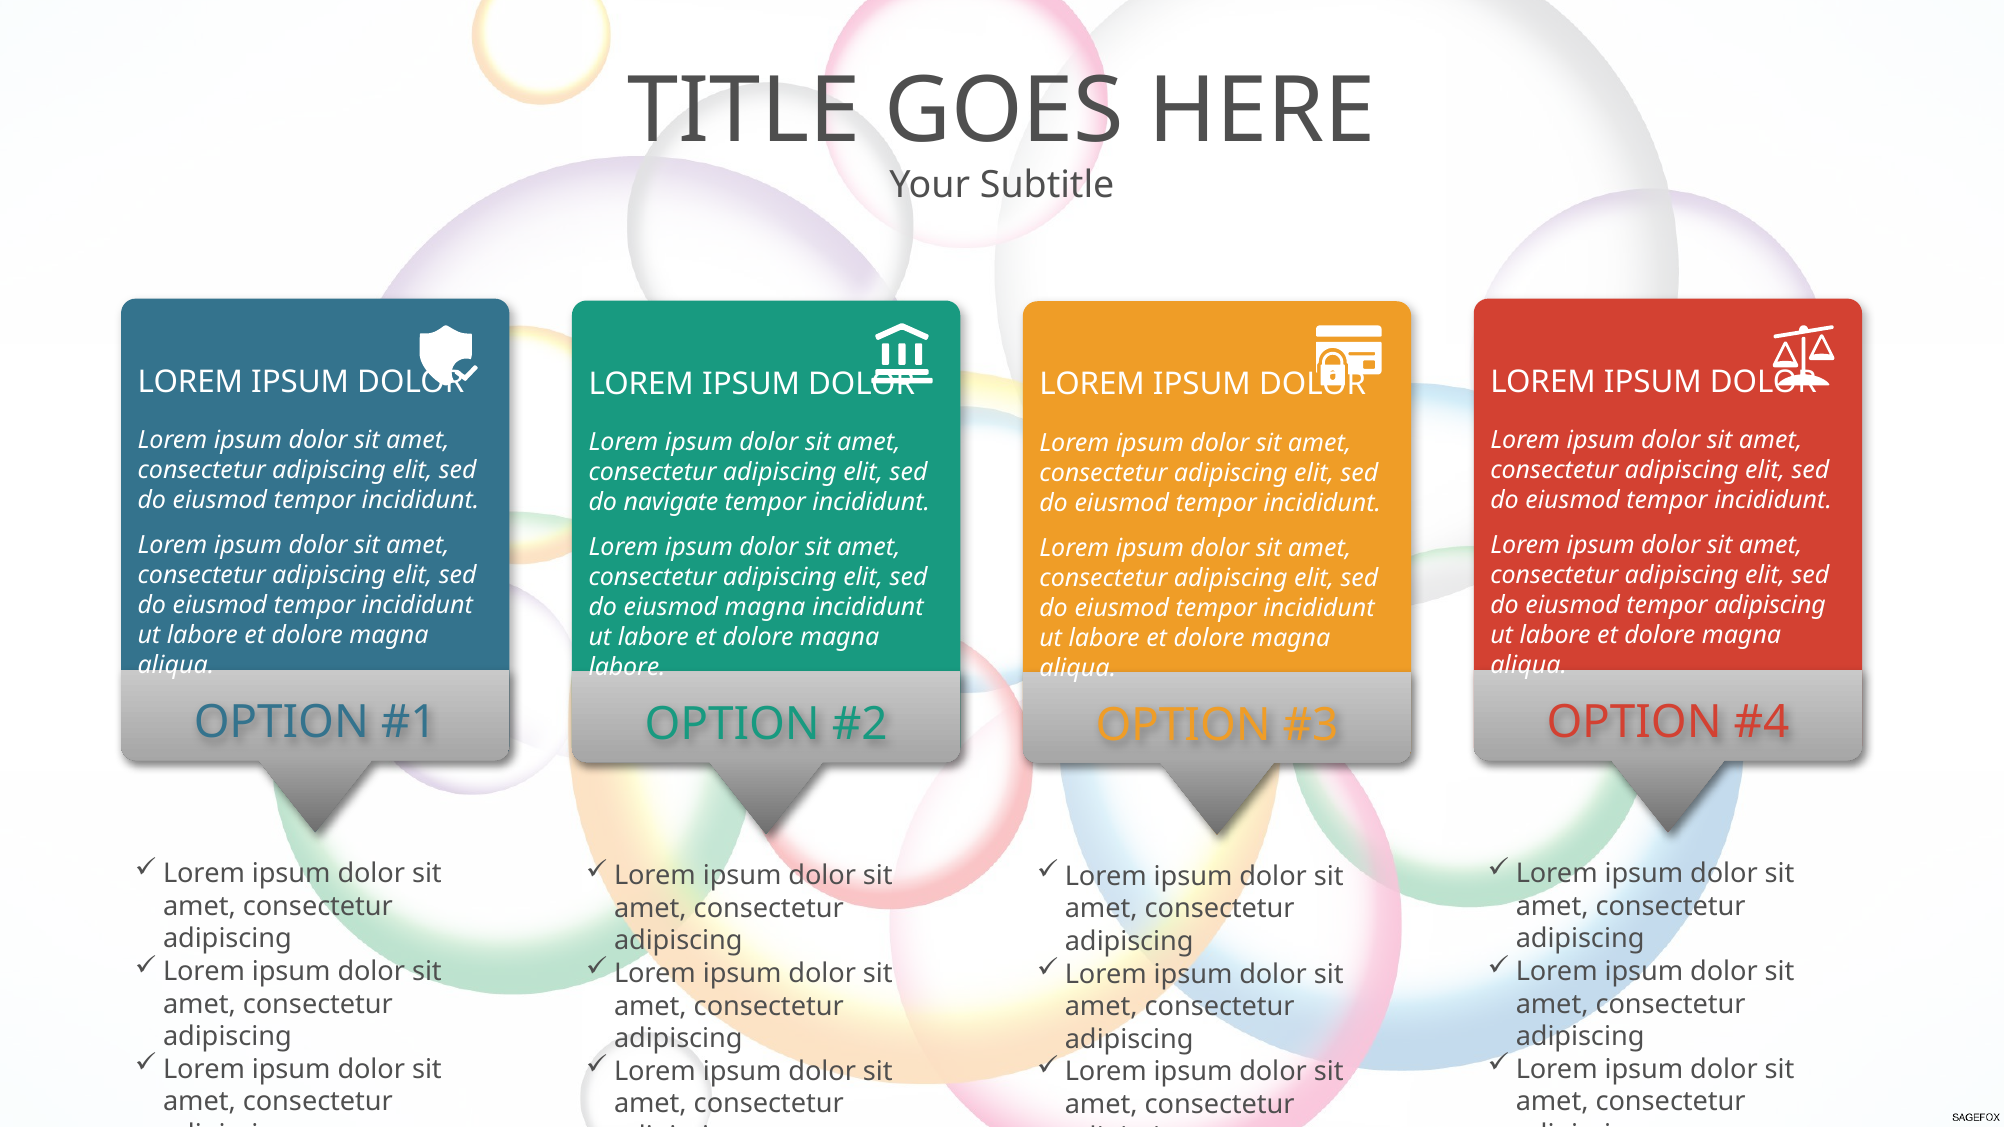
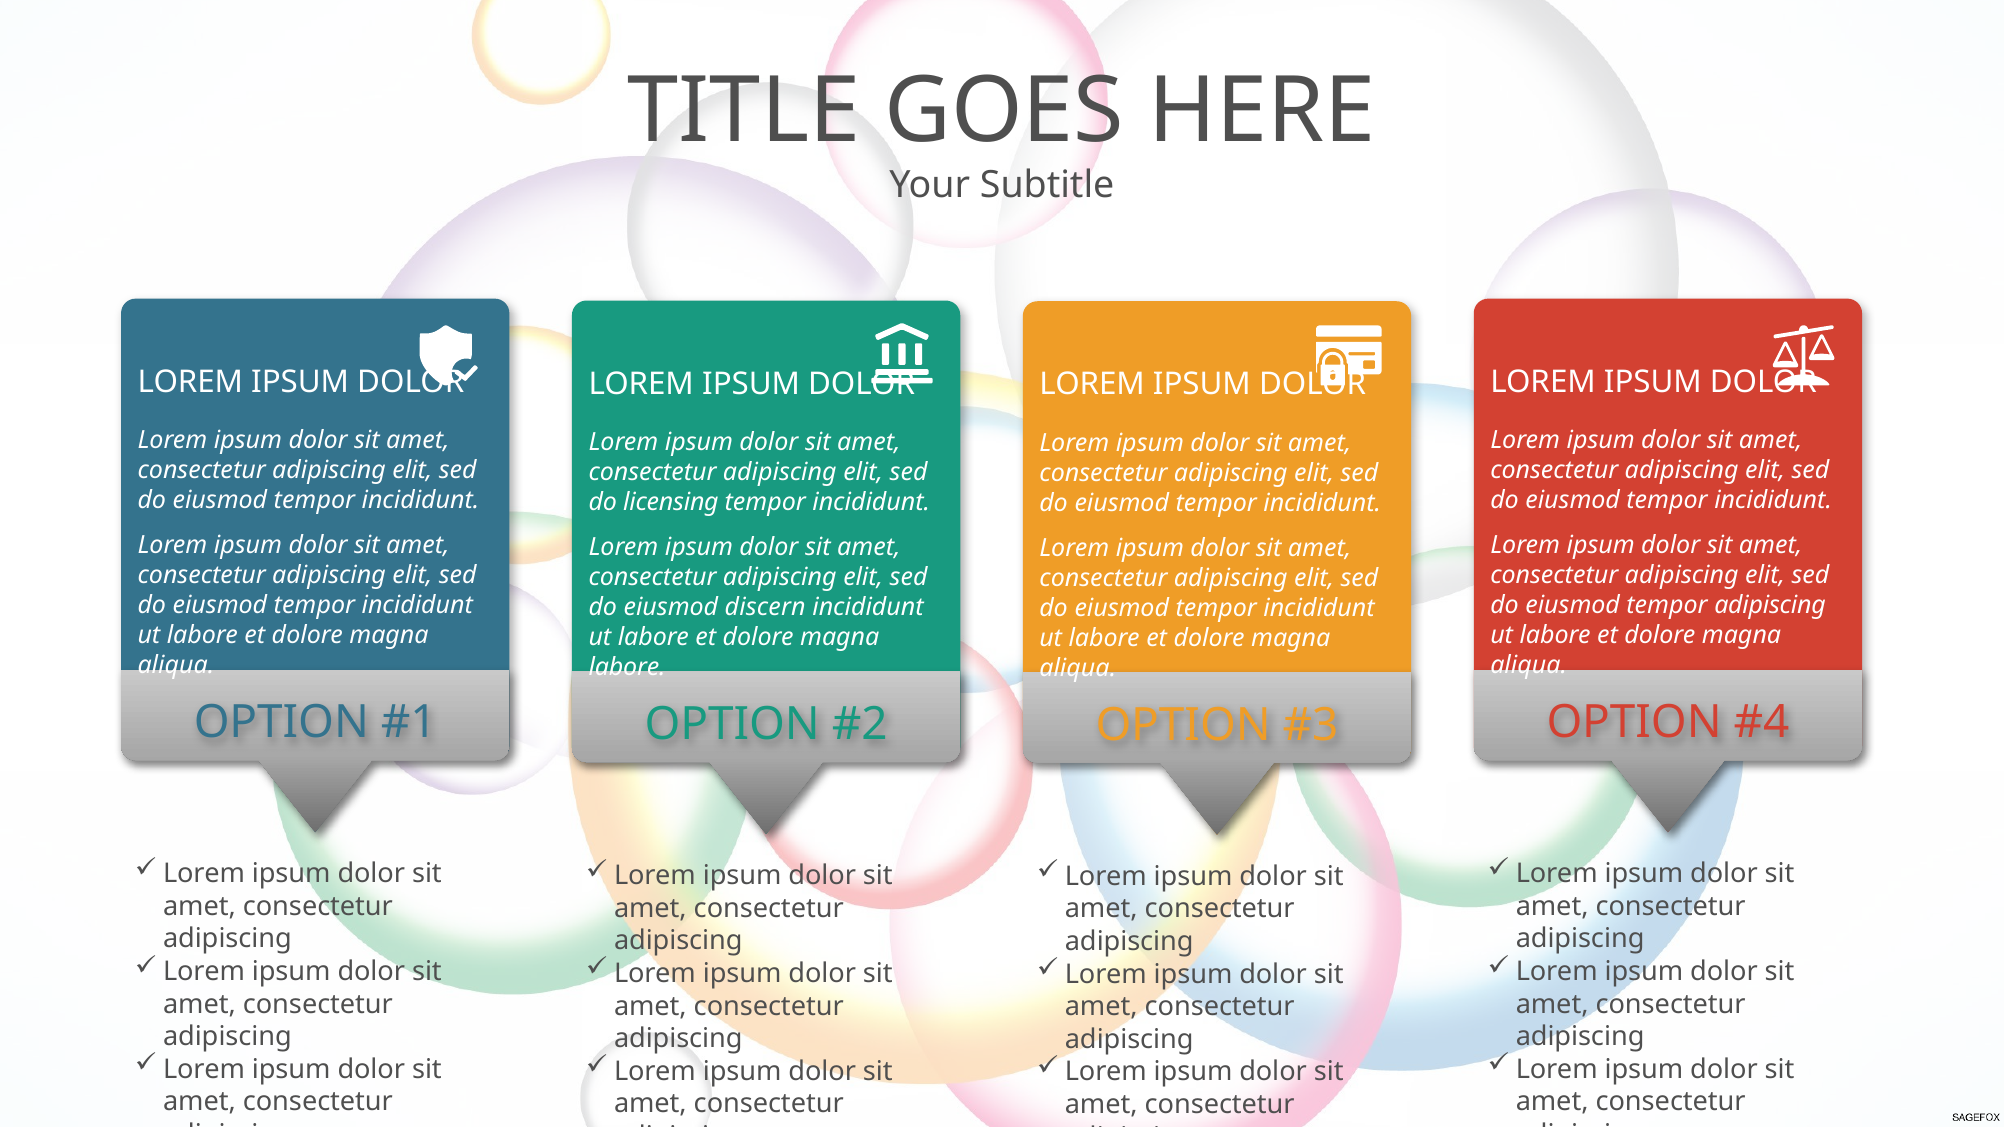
navigate: navigate -> licensing
eiusmod magna: magna -> discern
